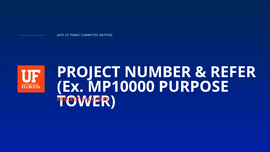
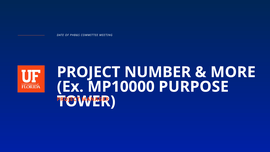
REFER: REFER -> MORE
